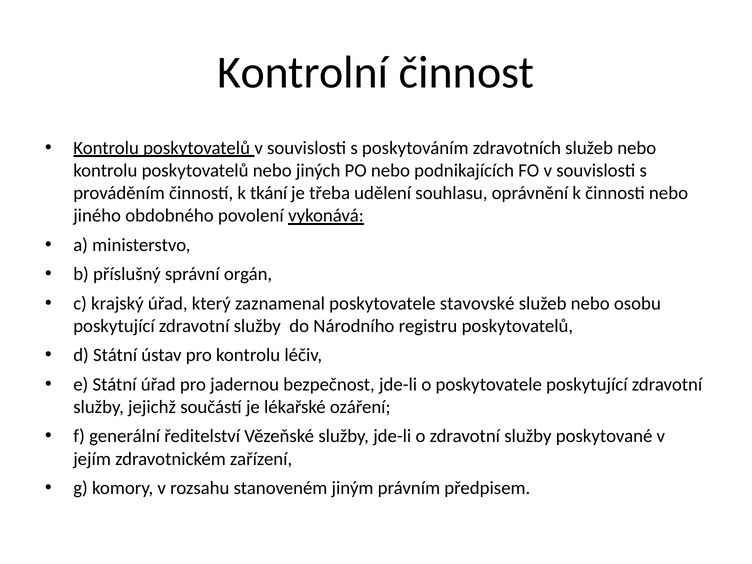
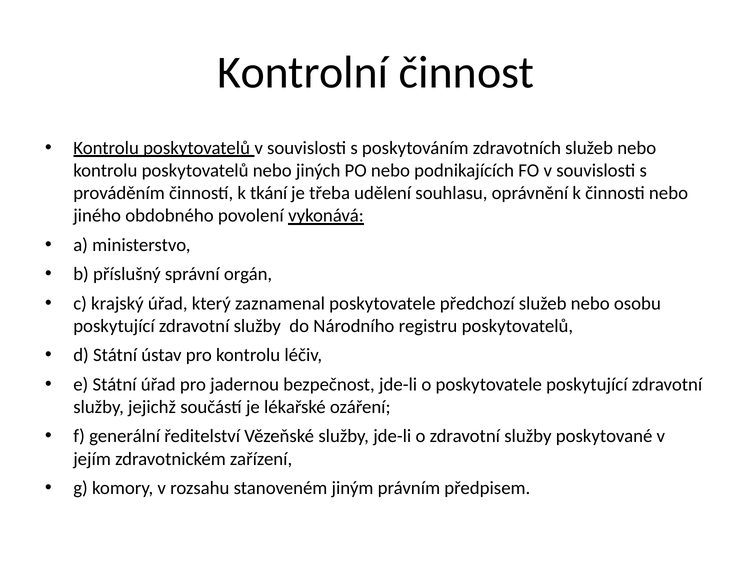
stavovské: stavovské -> předchozí
